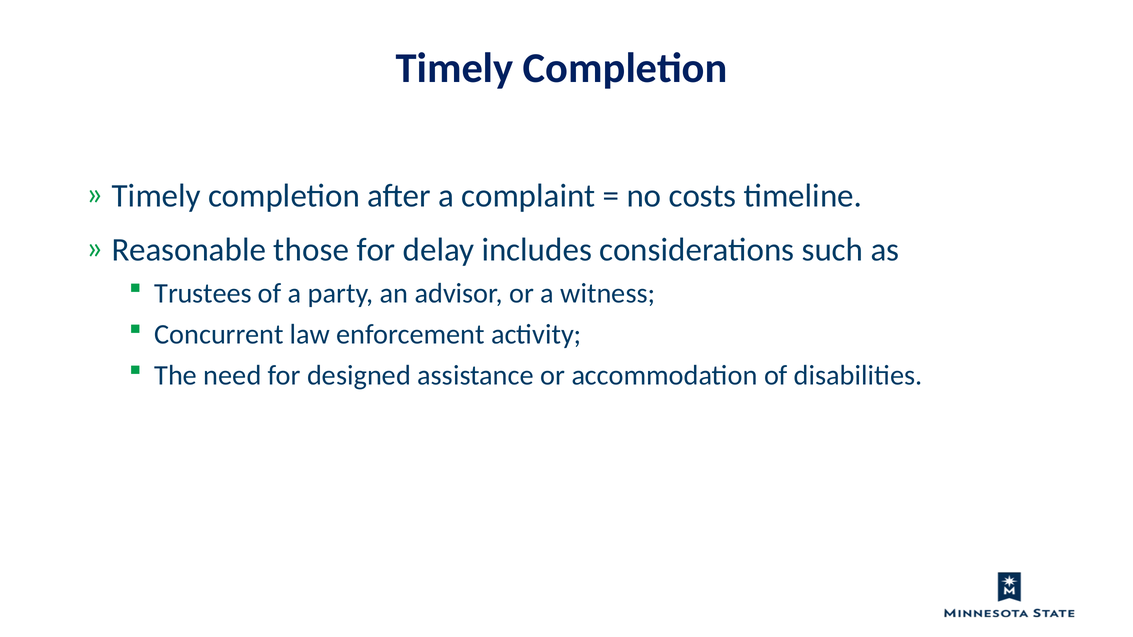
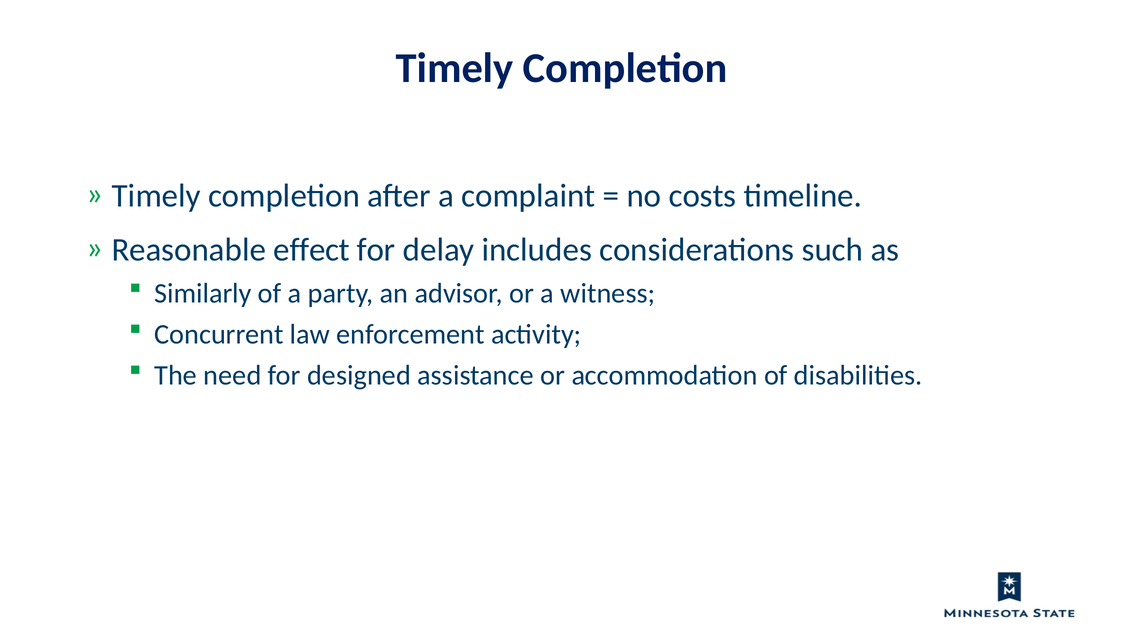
those: those -> effect
Trustees: Trustees -> Similarly
